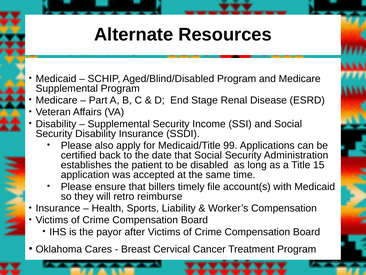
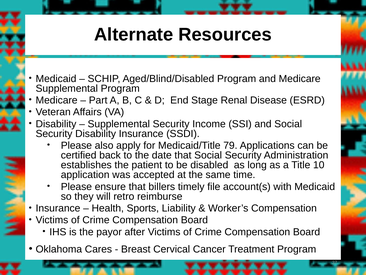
99: 99 -> 79
15: 15 -> 10
